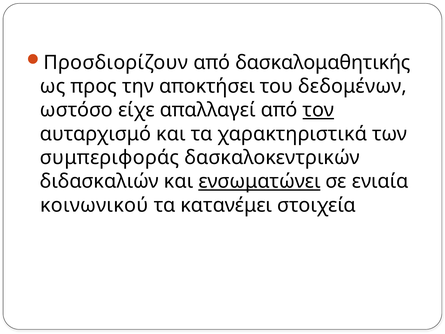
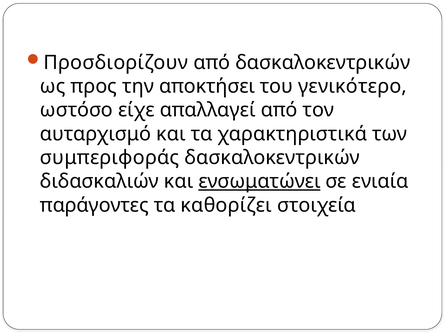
από δασκαλομαθητικής: δασκαλομαθητικής -> δασκαλοκεντρικών
δεδομένων: δεδομένων -> γενικότερο
τον underline: present -> none
κοινωνικού: κοινωνικού -> παράγοντες
κατανέμει: κατανέμει -> καθορίζει
